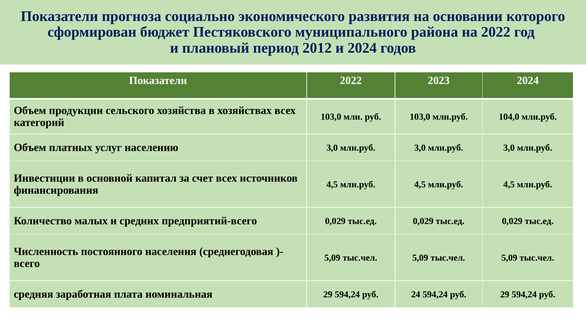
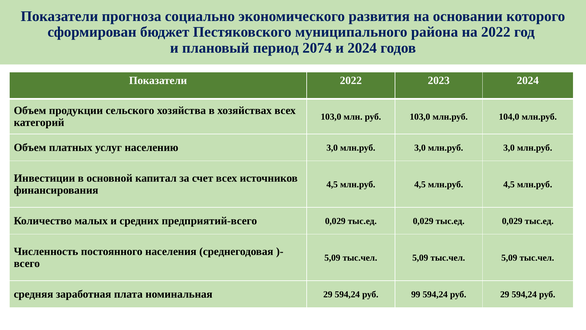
2012: 2012 -> 2074
24: 24 -> 99
